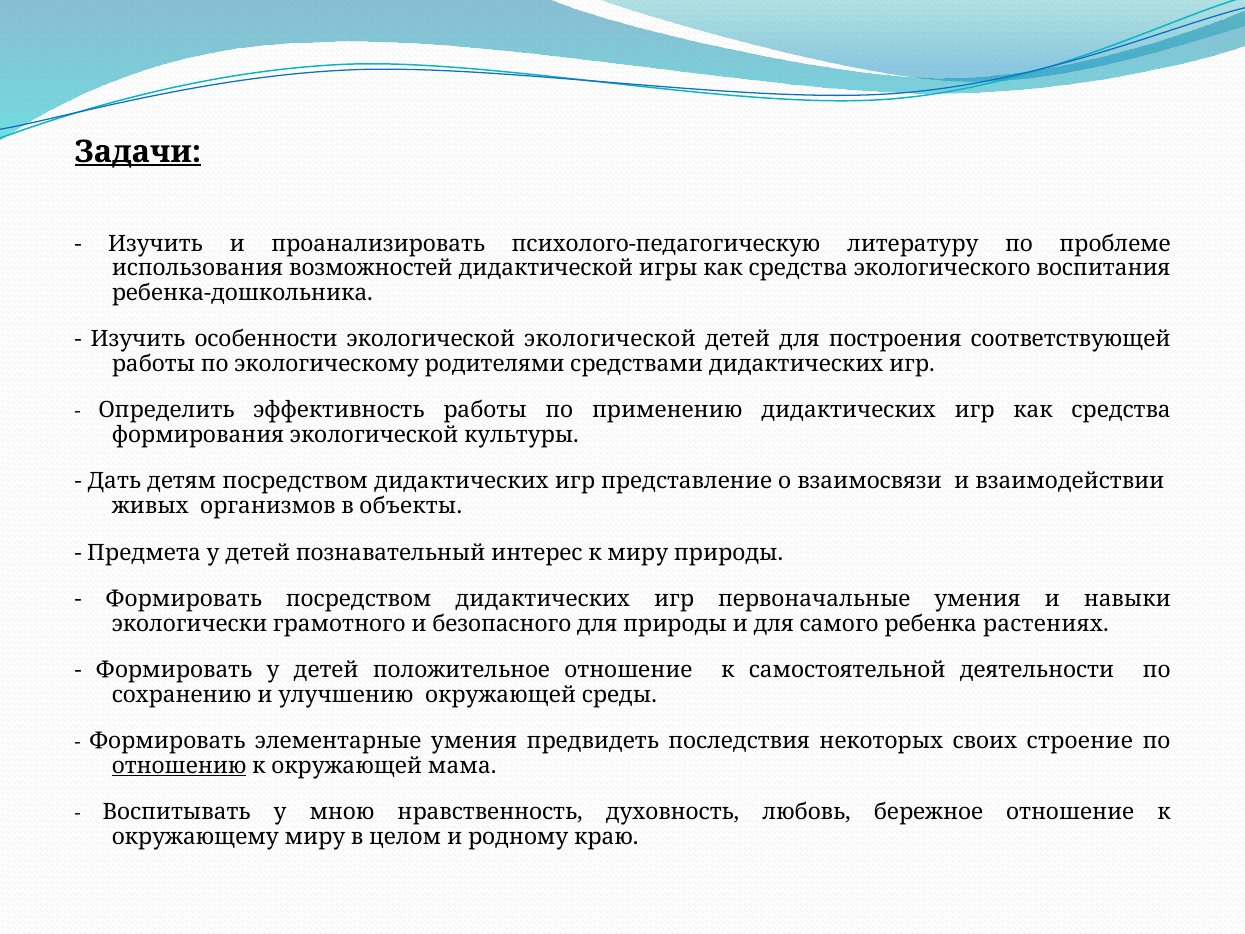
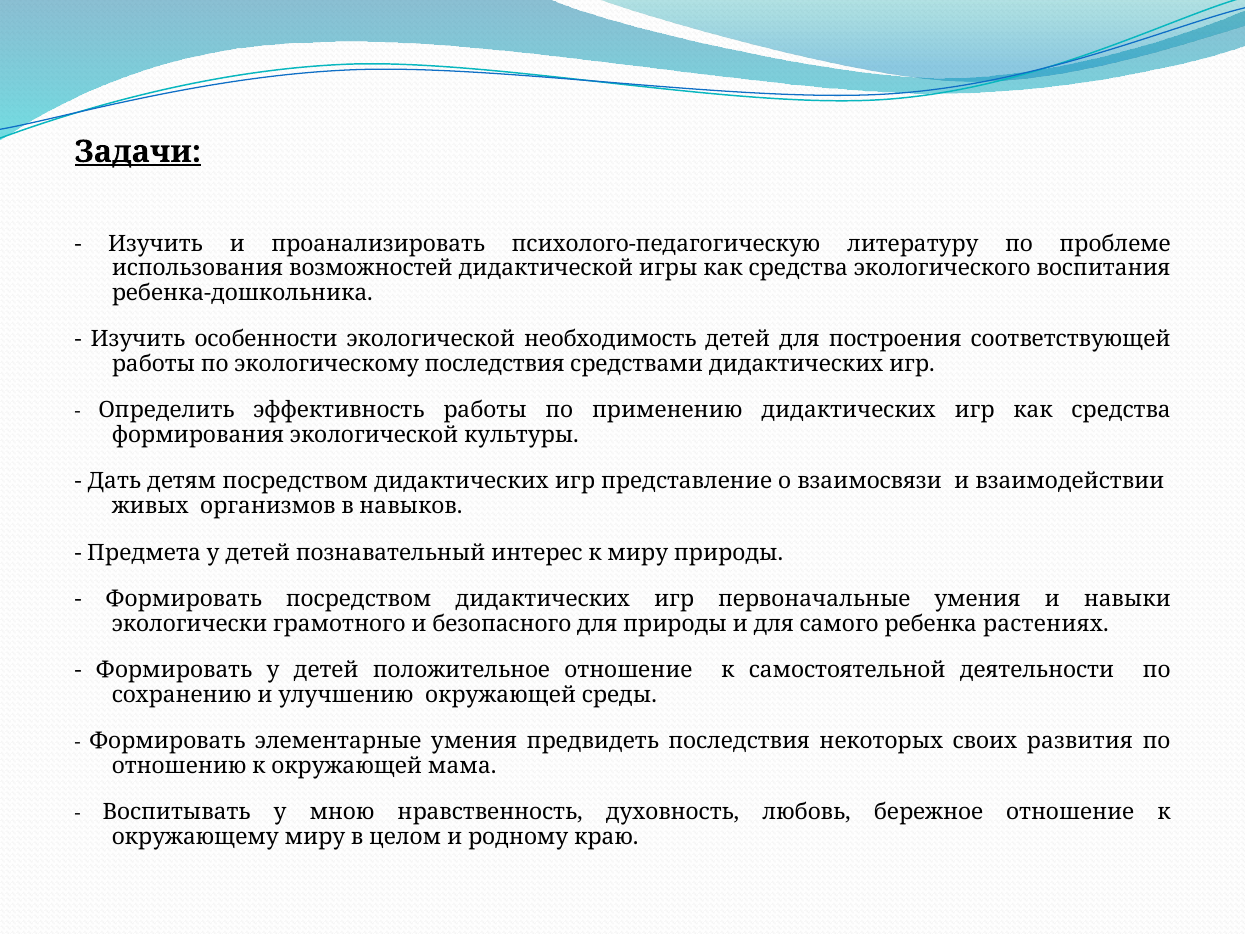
экологической экологической: экологической -> необходимость
экологическому родителями: родителями -> последствия
объекты: объекты -> навыков
строение: строение -> развития
отношению underline: present -> none
